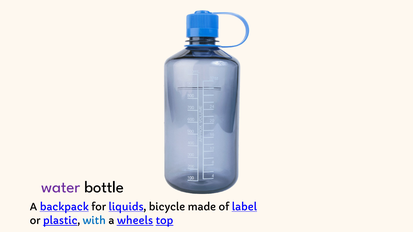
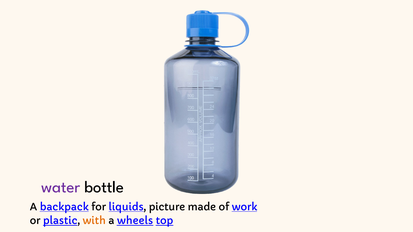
bicycle: bicycle -> picture
label: label -> work
with colour: blue -> orange
